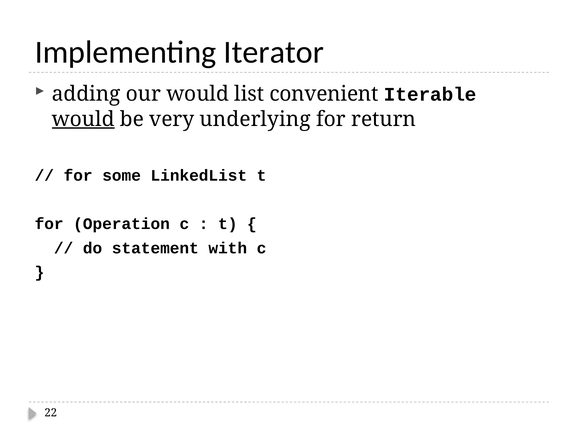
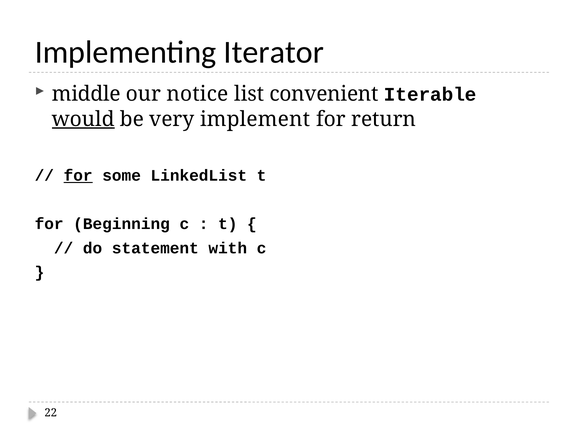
adding: adding -> middle
our would: would -> notice
underlying: underlying -> implement
for at (78, 175) underline: none -> present
Operation: Operation -> Beginning
